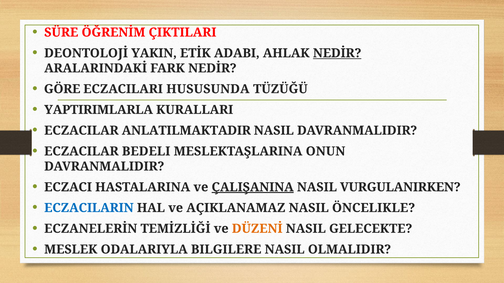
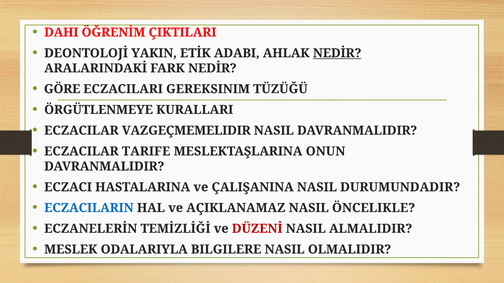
SÜRE: SÜRE -> DAHI
HUSUSUNDA: HUSUSUNDA -> GEREKSINIM
YAPTIRIMLARLA: YAPTIRIMLARLA -> ÖRGÜTLENMEYE
ANLATILMAKTADIR: ANLATILMAKTADIR -> VAZGEÇMEMELIDIR
BEDELI: BEDELI -> TARIFE
ÇALIŞANINA underline: present -> none
VURGULANIRKEN: VURGULANIRKEN -> DURUMUNDADIR
DÜZENİ colour: orange -> red
GELECEKTE: GELECEKTE -> ALMALIDIR
